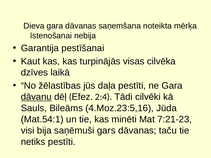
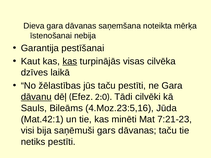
kas at (70, 61) underline: none -> present
jūs daļa: daļa -> taču
2:4: 2:4 -> 2:0
Mat.54:1: Mat.54:1 -> Mat.42:1
